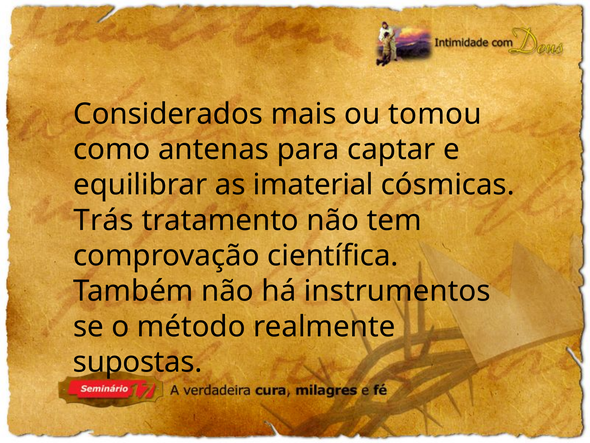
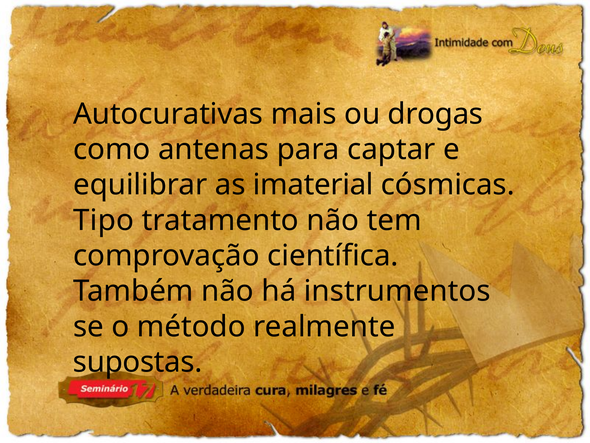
Considerados: Considerados -> Autocurativas
tomou: tomou -> drogas
Trás: Trás -> Tipo
